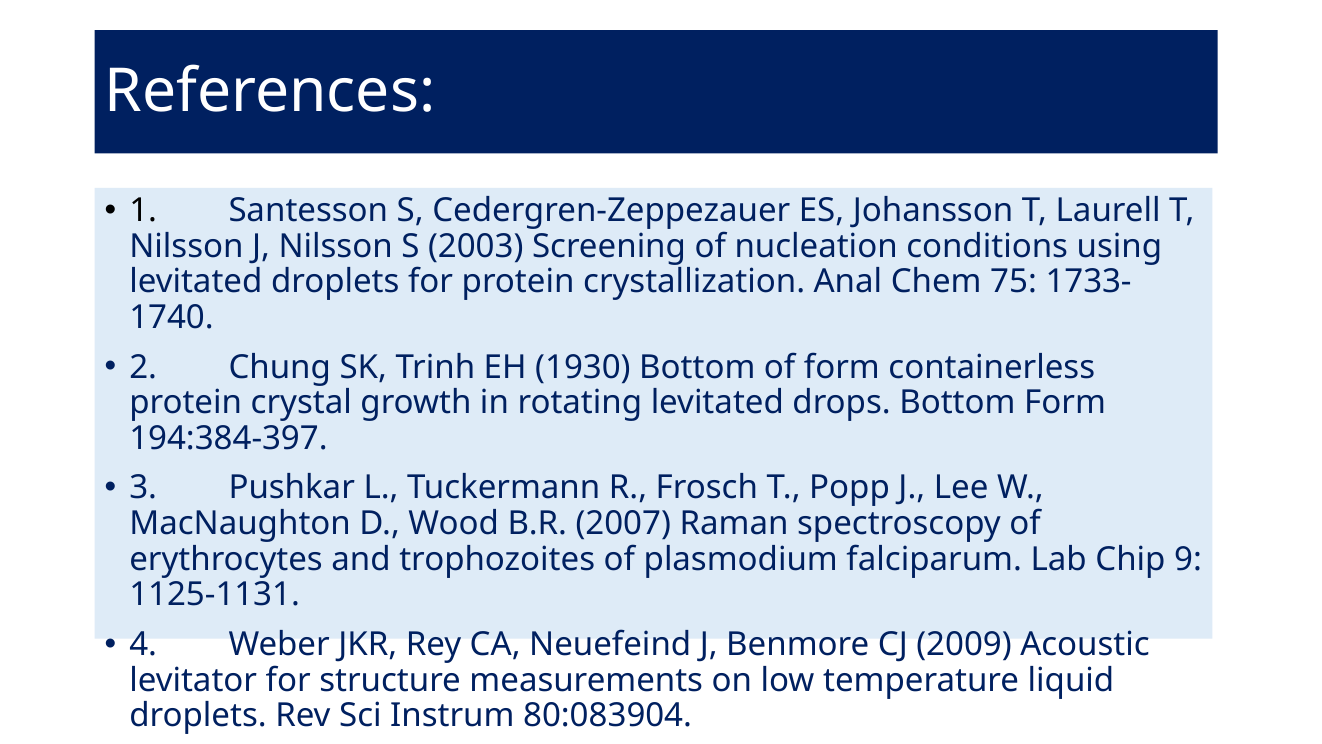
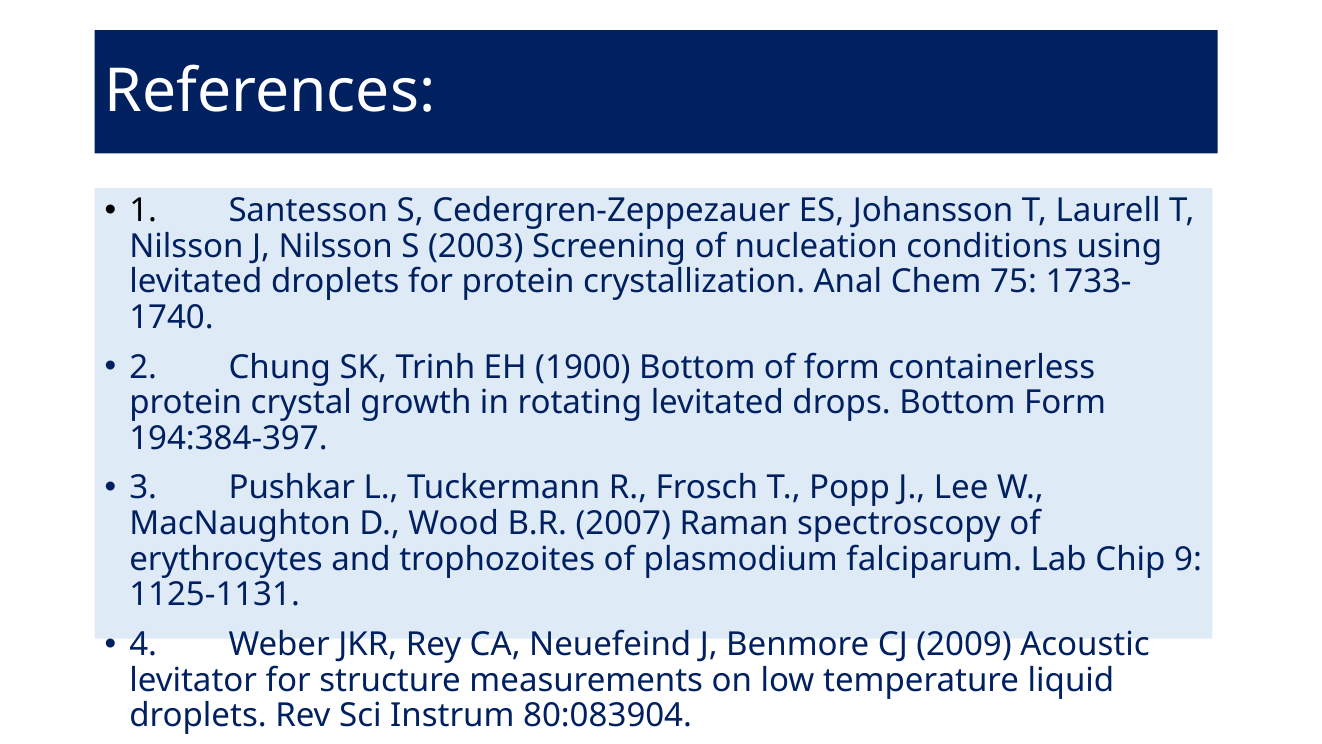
1930: 1930 -> 1900
